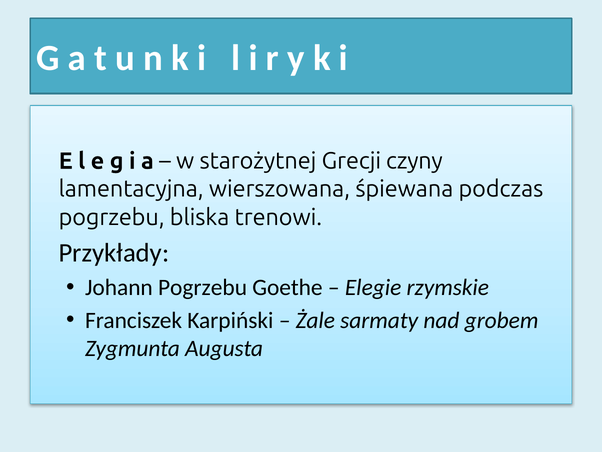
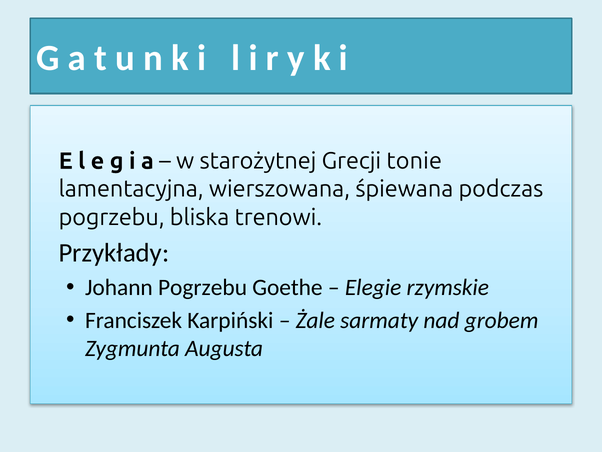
czyny: czyny -> tonie
